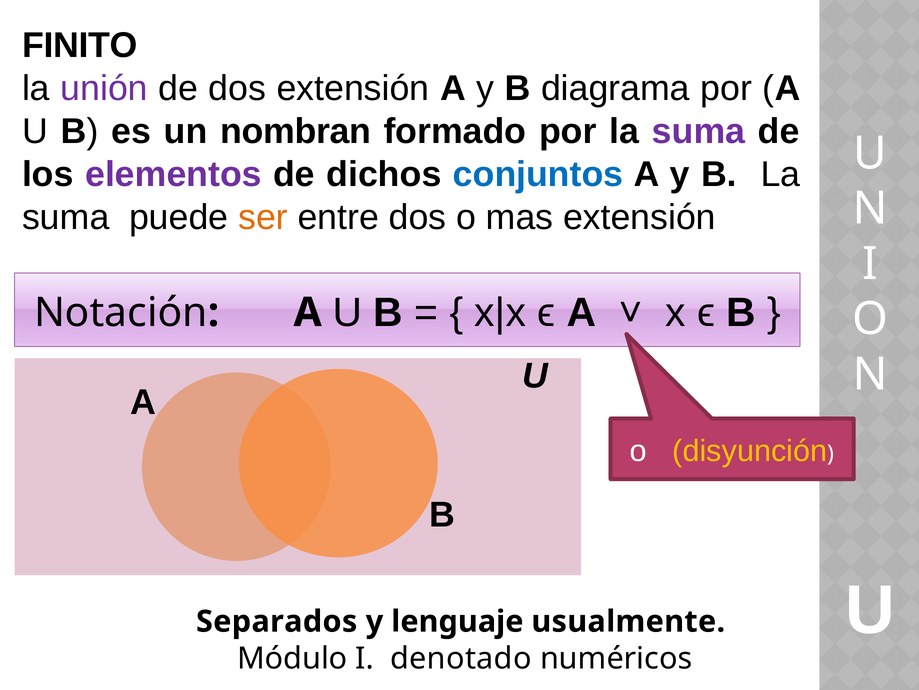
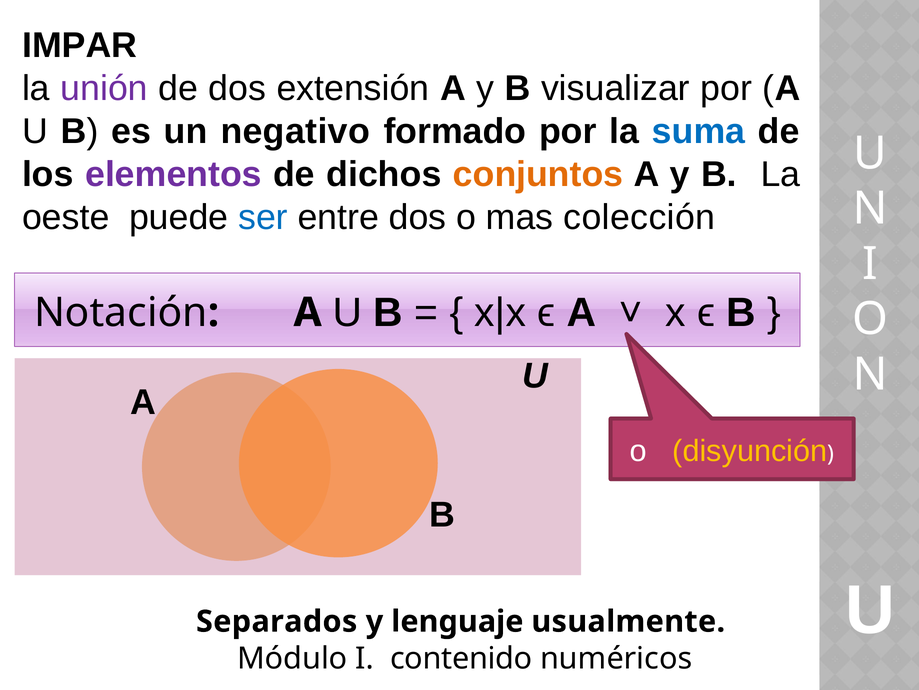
FINITO: FINITO -> IMPAR
diagrama: diagrama -> visualizar
nombran: nombran -> negativo
suma at (699, 131) colour: purple -> blue
conjuntos colour: blue -> orange
suma at (66, 217): suma -> oeste
ser colour: orange -> blue
mas extensión: extensión -> colección
denotado: denotado -> contenido
